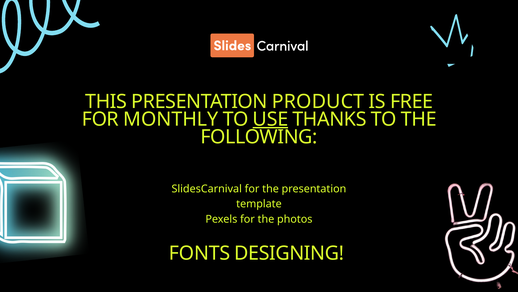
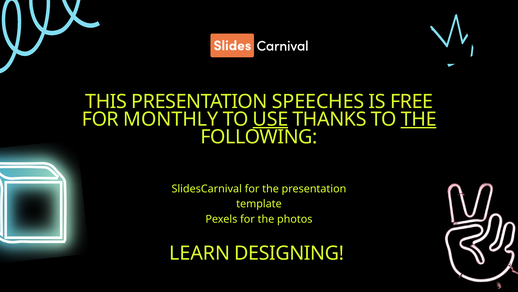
PRODUCT: PRODUCT -> SPEECHES
THE at (419, 119) underline: none -> present
FONTS: FONTS -> LEARN
